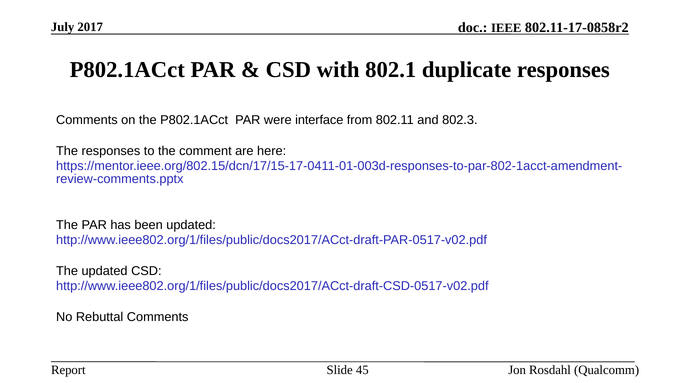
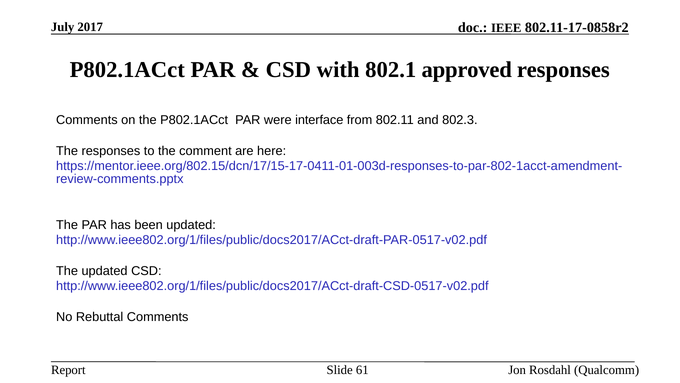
duplicate: duplicate -> approved
45: 45 -> 61
